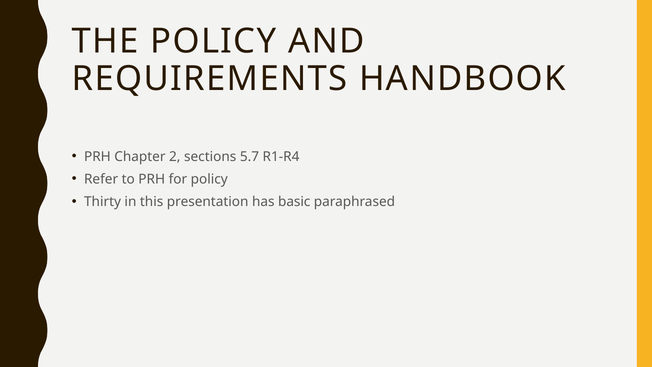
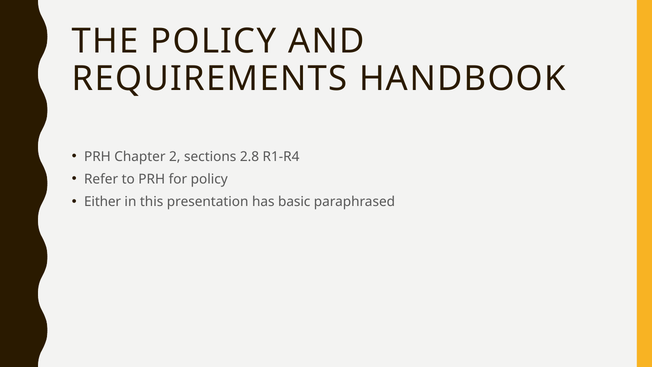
5.7: 5.7 -> 2.8
Thirty: Thirty -> Either
